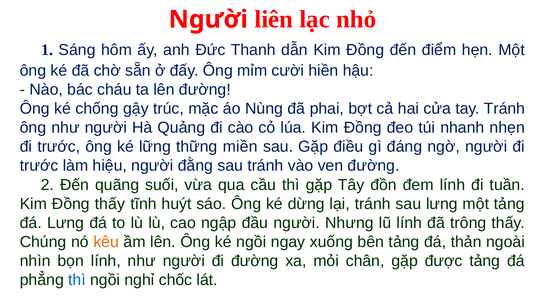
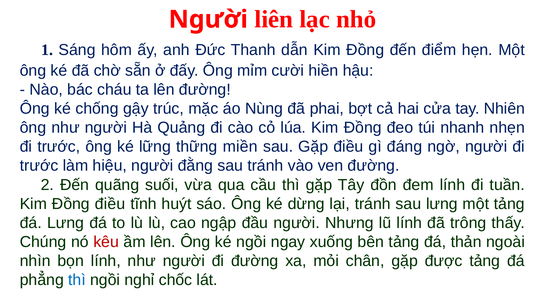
tay Tránh: Tránh -> Nhiên
Đồng thấy: thấy -> điều
kêu colour: orange -> red
